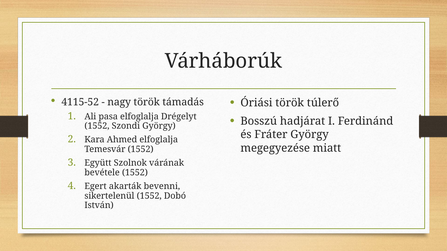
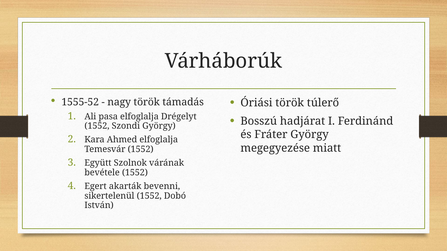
4115-52: 4115-52 -> 1555-52
